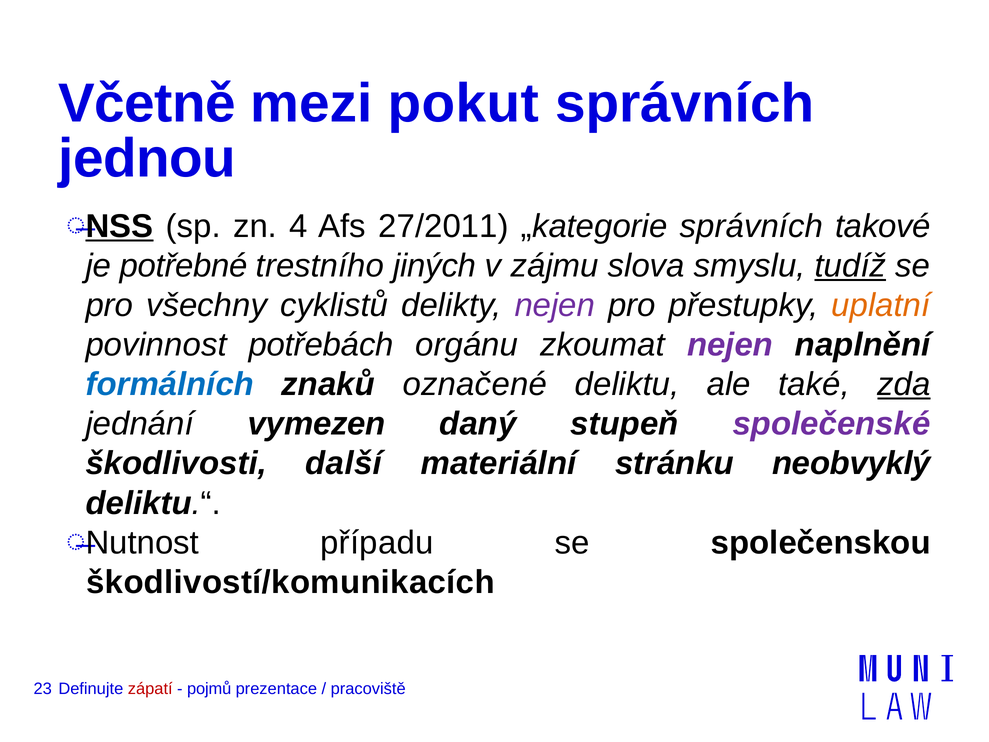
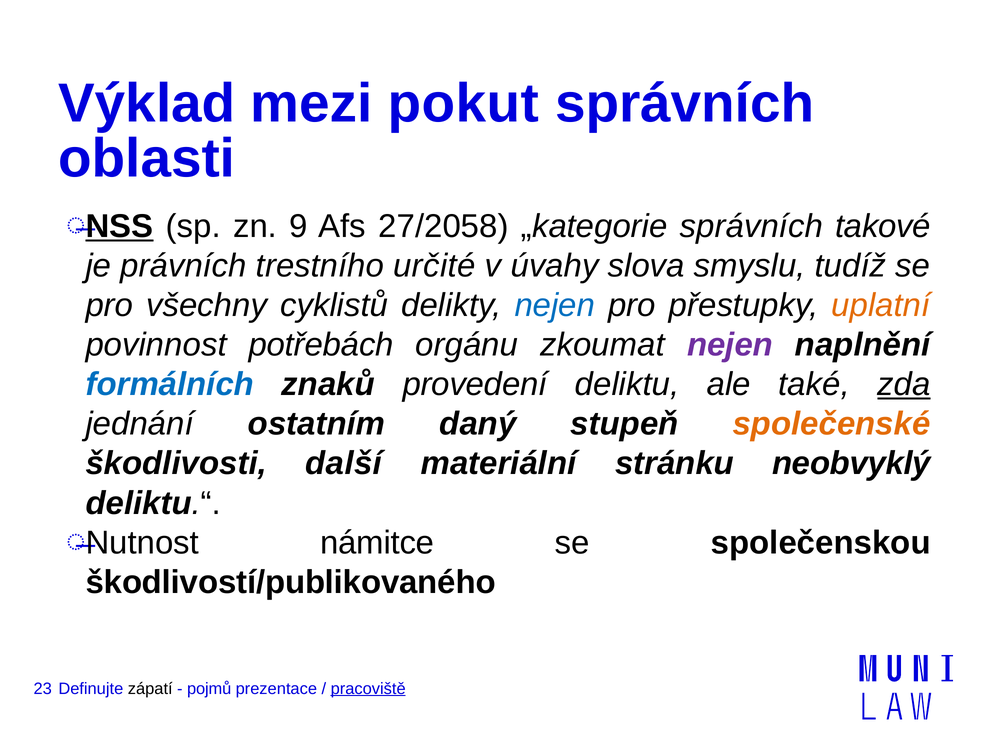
Včetně: Včetně -> Výklad
jednou: jednou -> oblasti
4: 4 -> 9
27/2011: 27/2011 -> 27/2058
potřebné: potřebné -> právních
jiných: jiných -> určité
zájmu: zájmu -> úvahy
tudíž underline: present -> none
nejen at (555, 305) colour: purple -> blue
označené: označené -> provedení
vymezen: vymezen -> ostatním
společenské colour: purple -> orange
případu: případu -> námitce
škodlivostí/komunikacích: škodlivostí/komunikacích -> škodlivostí/publikovaného
zápatí colour: red -> black
pracoviště underline: none -> present
